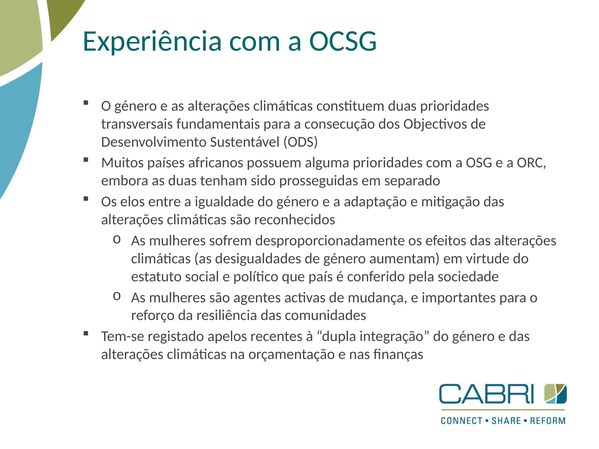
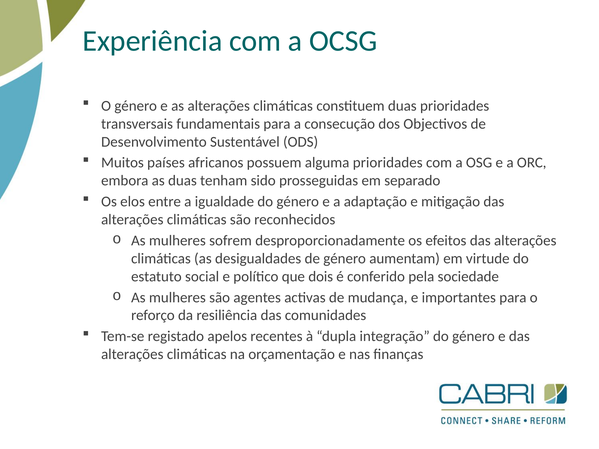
país: país -> dois
